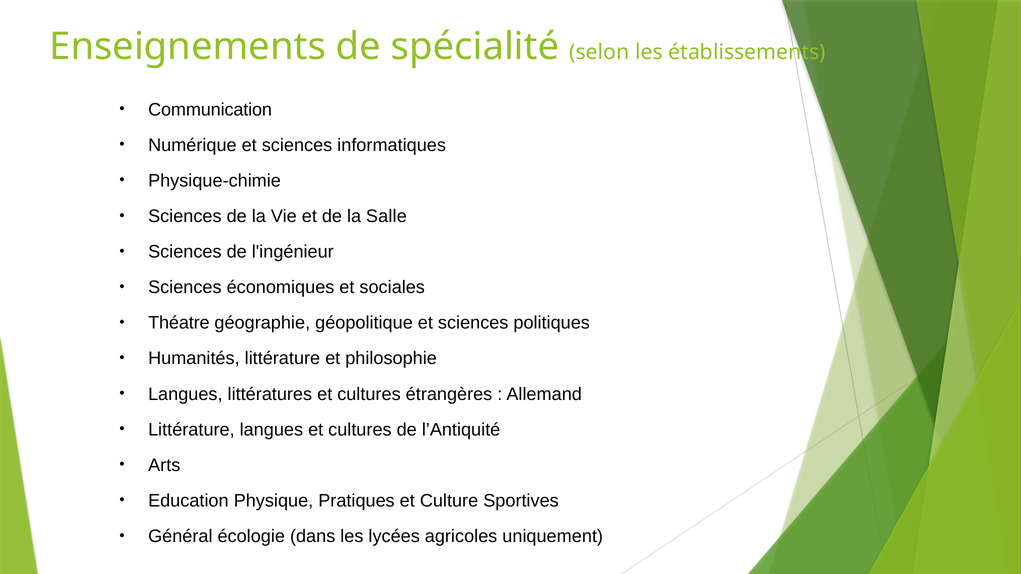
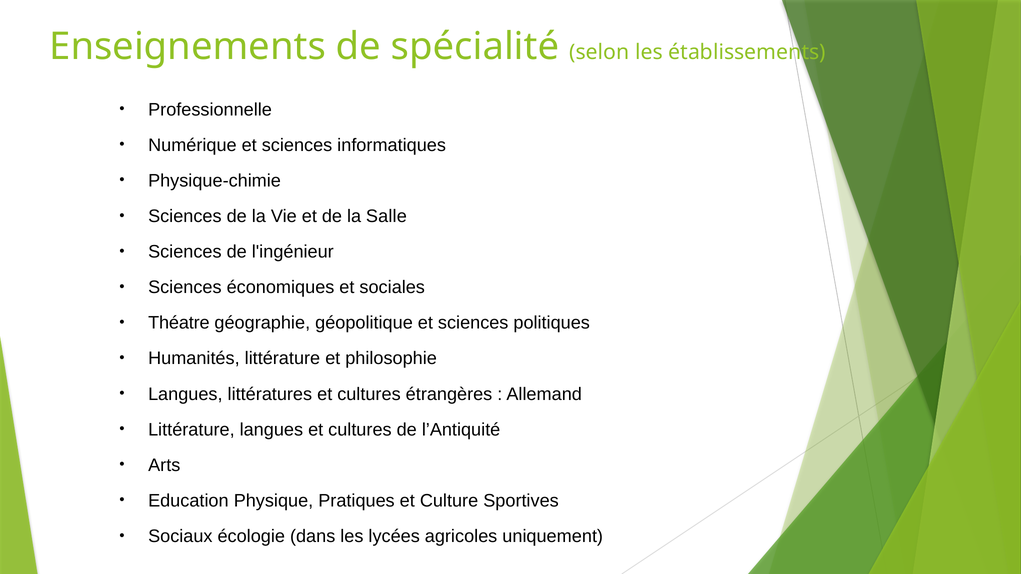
Communication: Communication -> Professionnelle
Général: Général -> Sociaux
